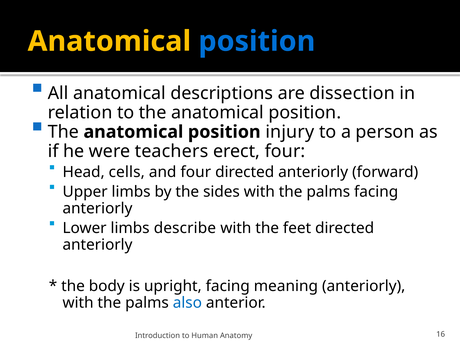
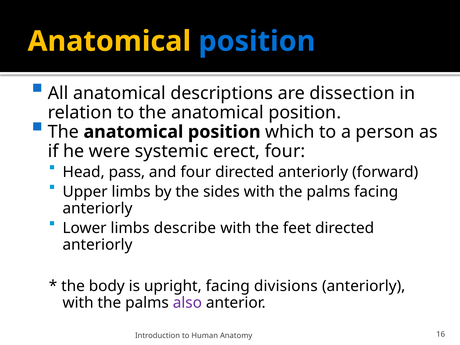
injury: injury -> which
teachers: teachers -> systemic
cells: cells -> pass
meaning: meaning -> divisions
also colour: blue -> purple
